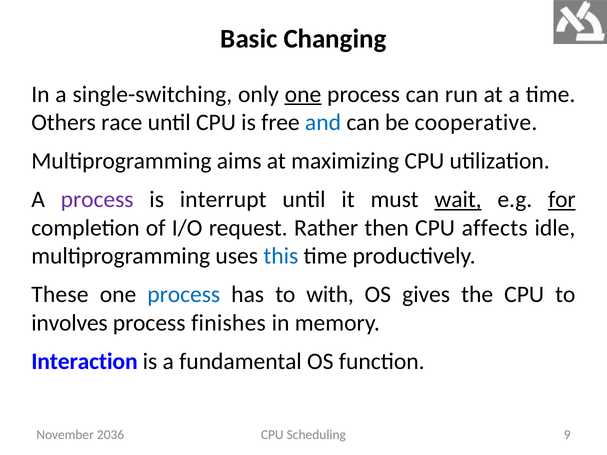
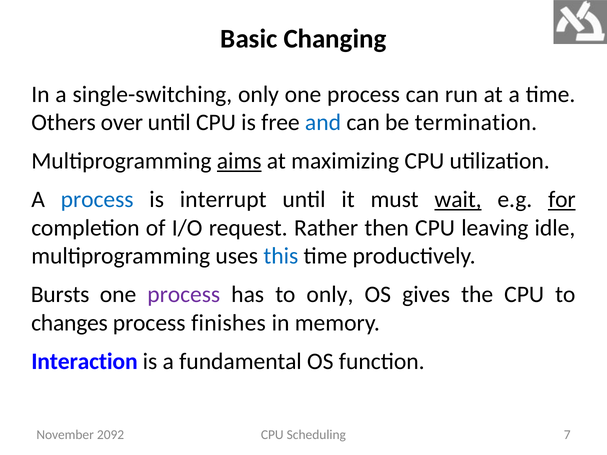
one at (303, 94) underline: present -> none
race: race -> over
cooperative: cooperative -> termination
aims underline: none -> present
process at (97, 200) colour: purple -> blue
affects: affects -> leaving
These: These -> Bursts
process at (184, 295) colour: blue -> purple
to with: with -> only
involves: involves -> changes
9: 9 -> 7
2036: 2036 -> 2092
